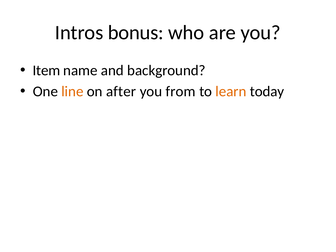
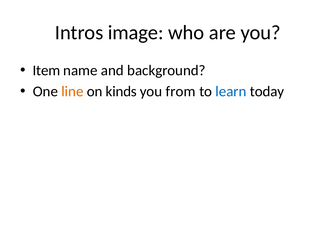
bonus: bonus -> image
after: after -> kinds
learn colour: orange -> blue
